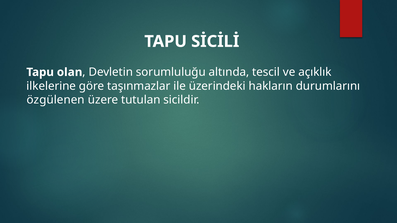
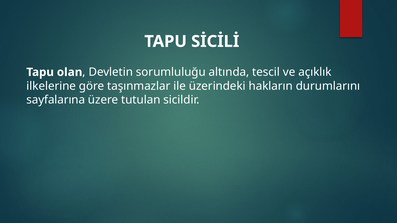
özgülenen: özgülenen -> sayfalarına
